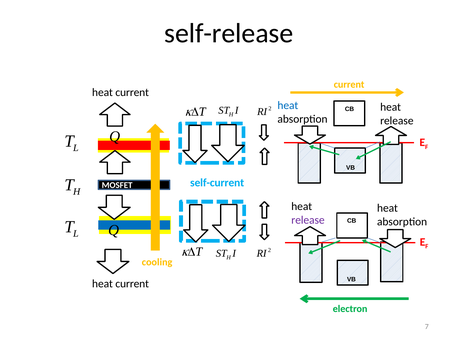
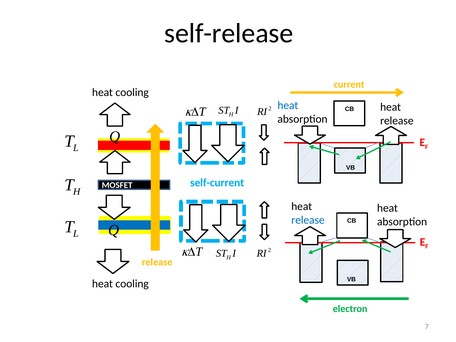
current at (132, 92): current -> cooling
release at (308, 220) colour: purple -> blue
cooling at (157, 262): cooling -> release
current at (132, 284): current -> cooling
